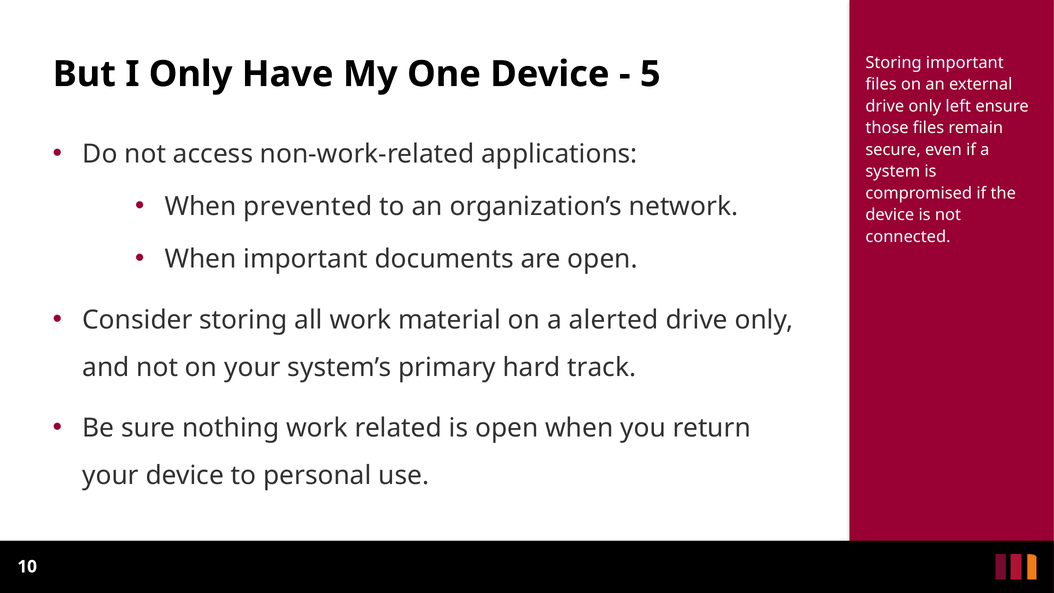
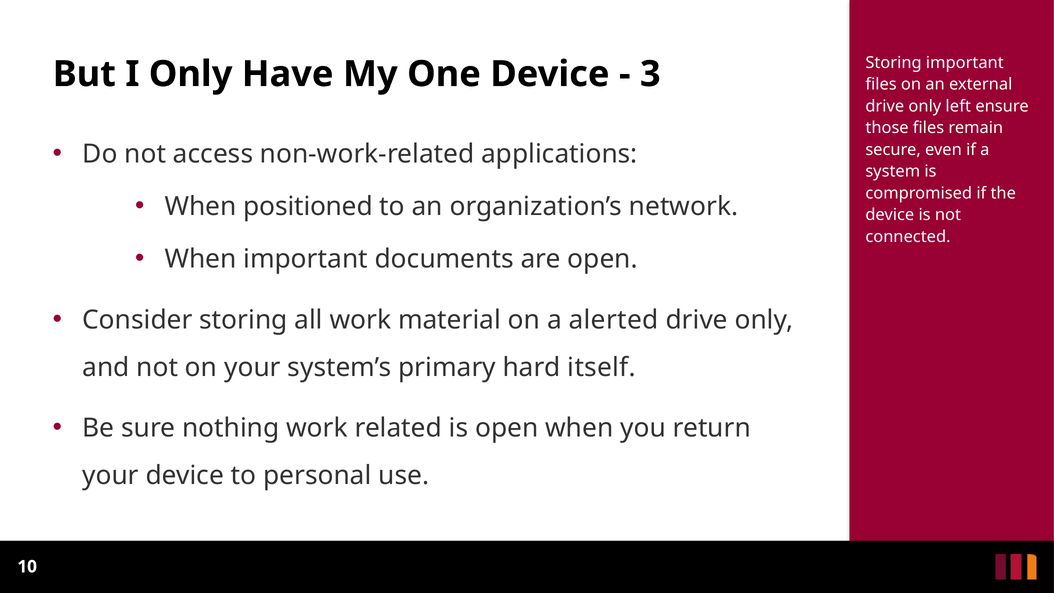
5: 5 -> 3
prevented: prevented -> positioned
track: track -> itself
